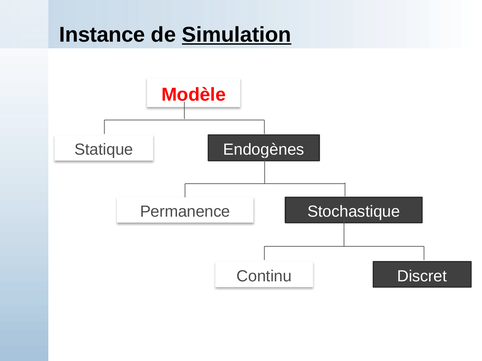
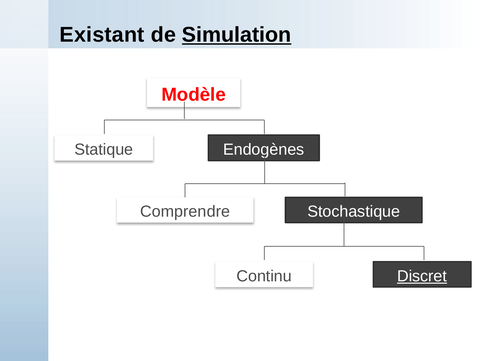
Instance: Instance -> Existant
Permanence: Permanence -> Comprendre
Discret underline: none -> present
